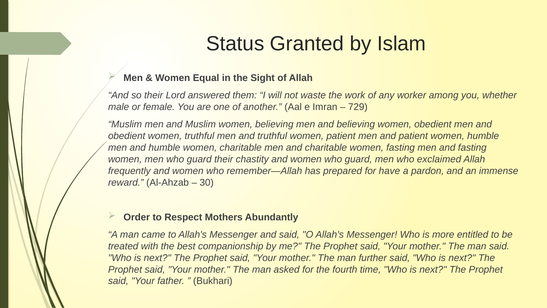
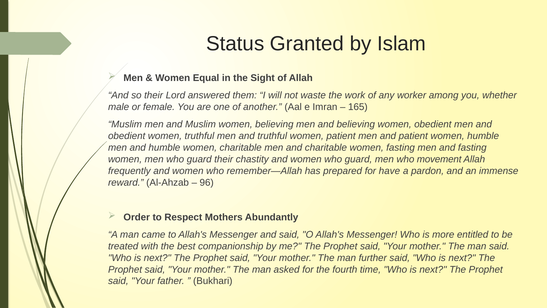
729: 729 -> 165
exclaimed: exclaimed -> movement
30: 30 -> 96
